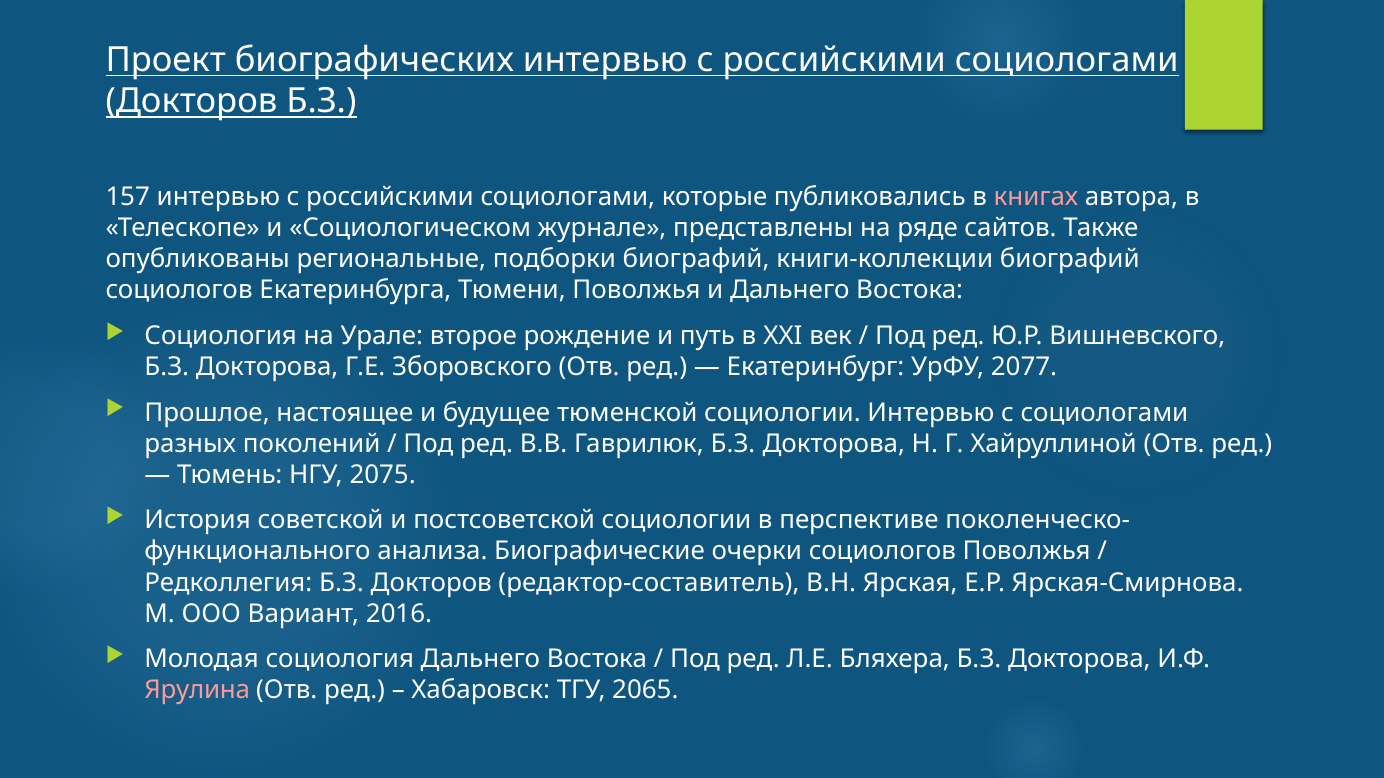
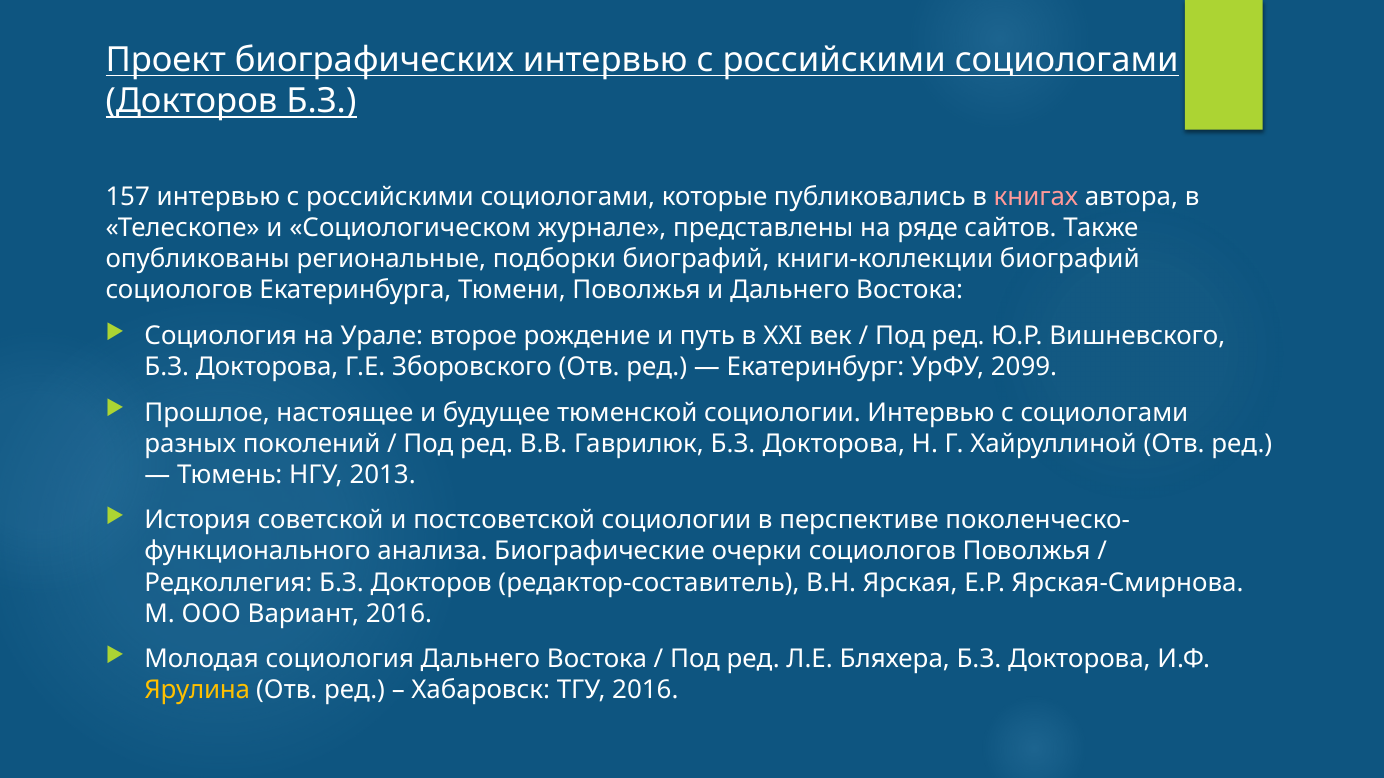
2077: 2077 -> 2099
2075: 2075 -> 2013
Ярулина colour: pink -> yellow
ТГУ 2065: 2065 -> 2016
